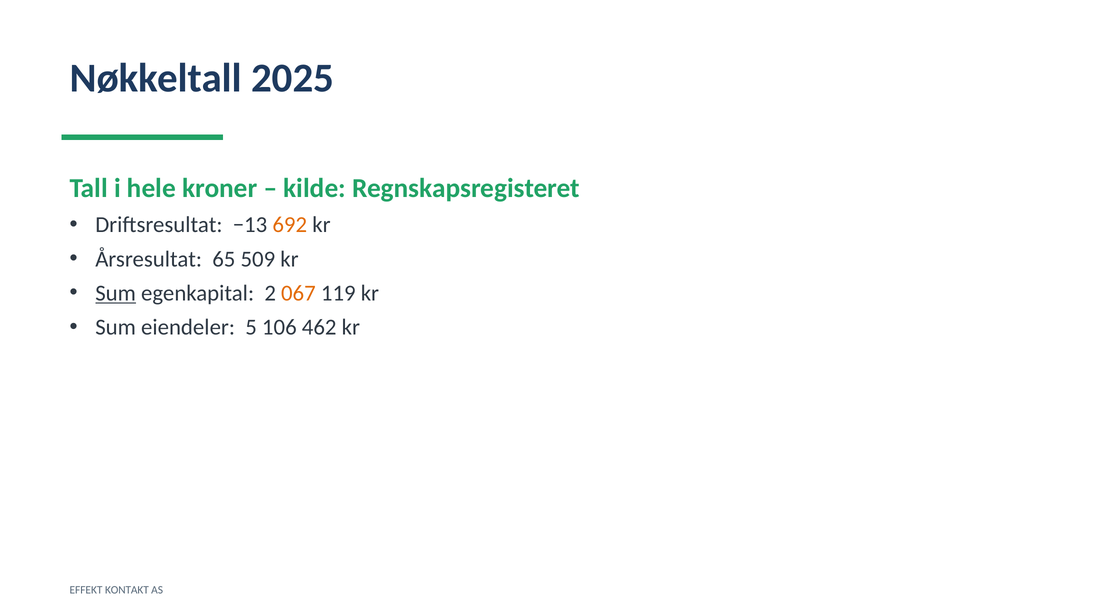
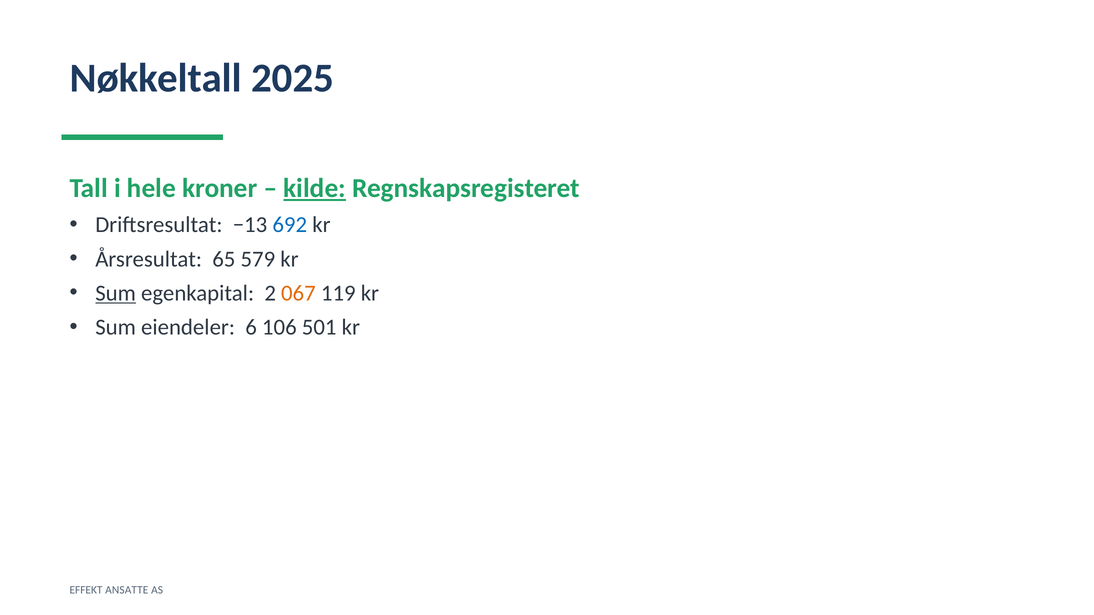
kilde underline: none -> present
692 colour: orange -> blue
509: 509 -> 579
5: 5 -> 6
462: 462 -> 501
KONTAKT: KONTAKT -> ANSATTE
